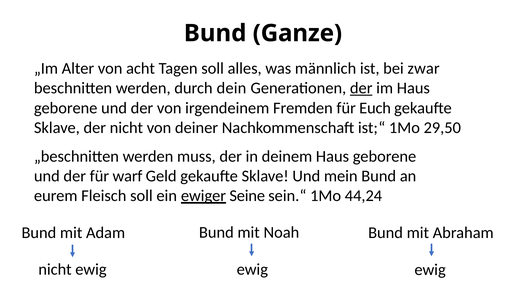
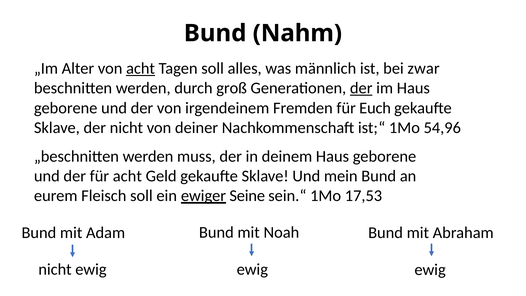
Ganze: Ganze -> Nahm
acht at (141, 68) underline: none -> present
dein: dein -> groß
29,50: 29,50 -> 54,96
für warf: warf -> acht
44,24: 44,24 -> 17,53
